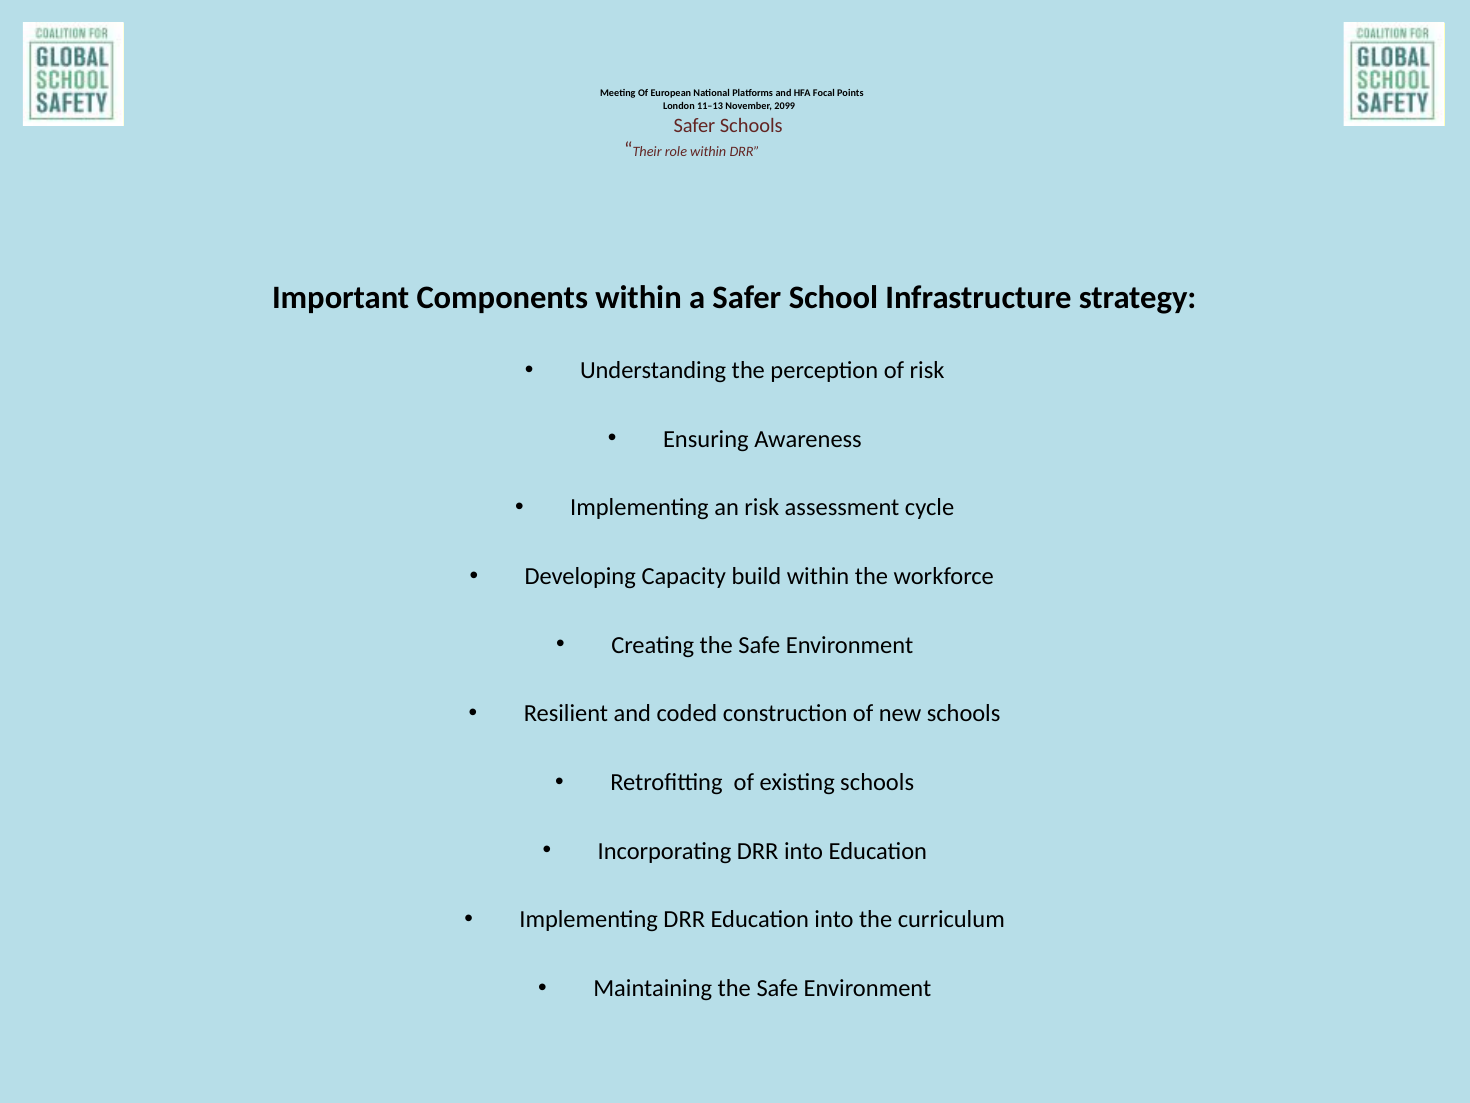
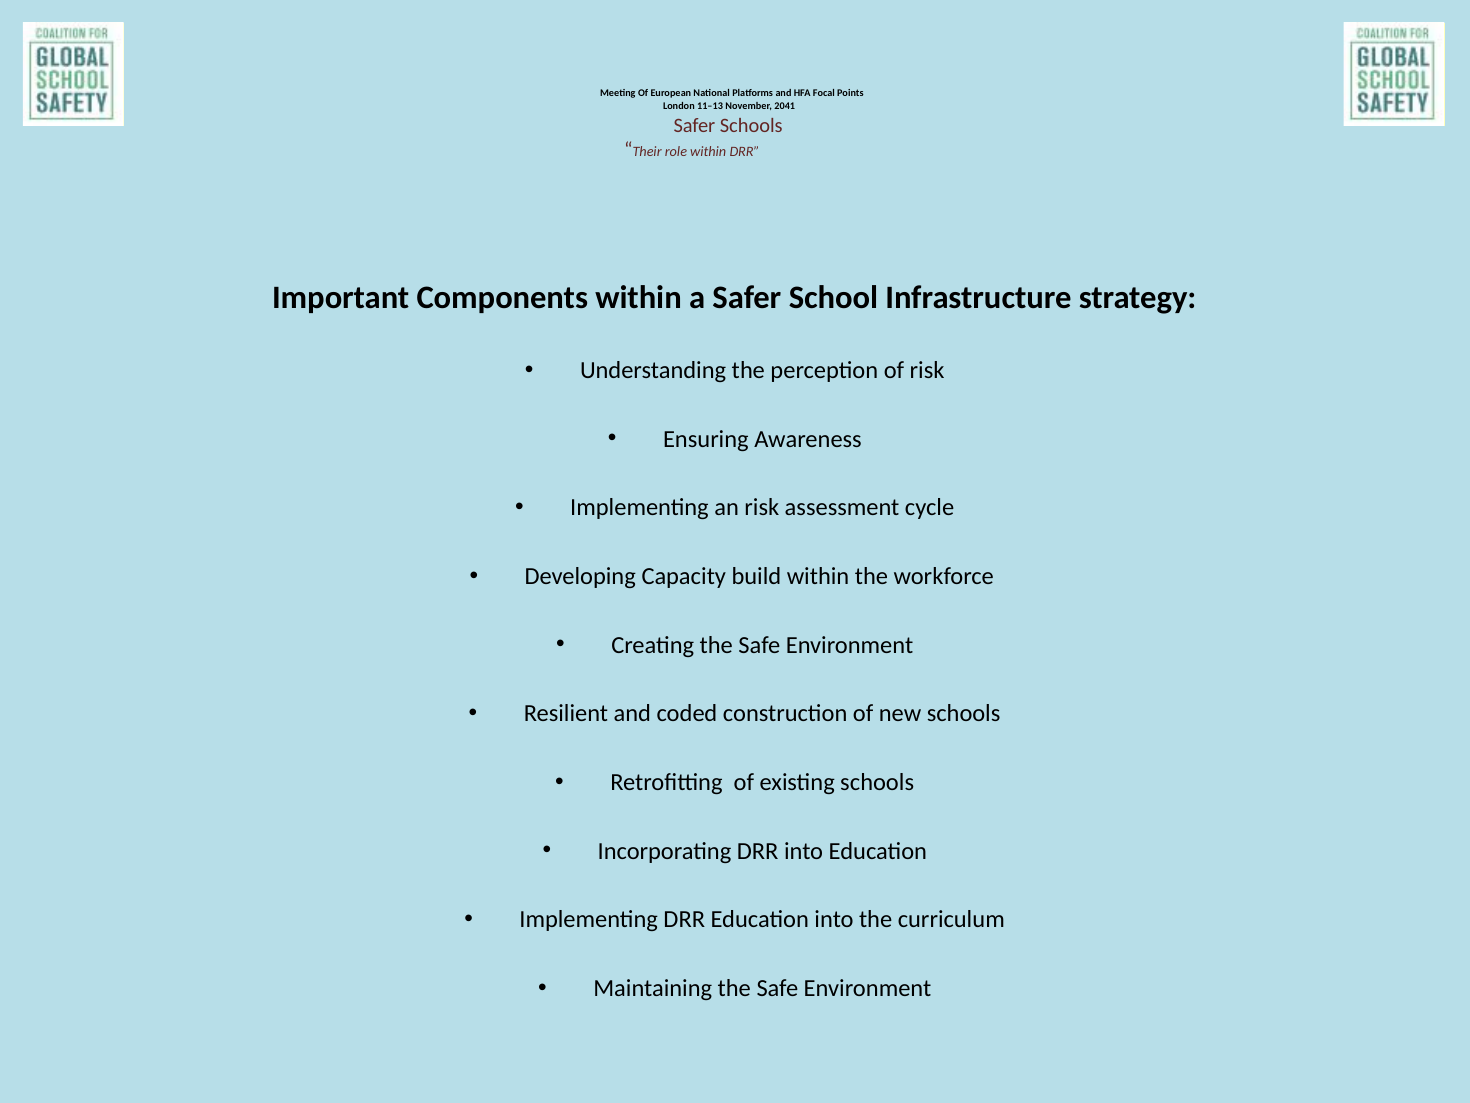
2099: 2099 -> 2041
